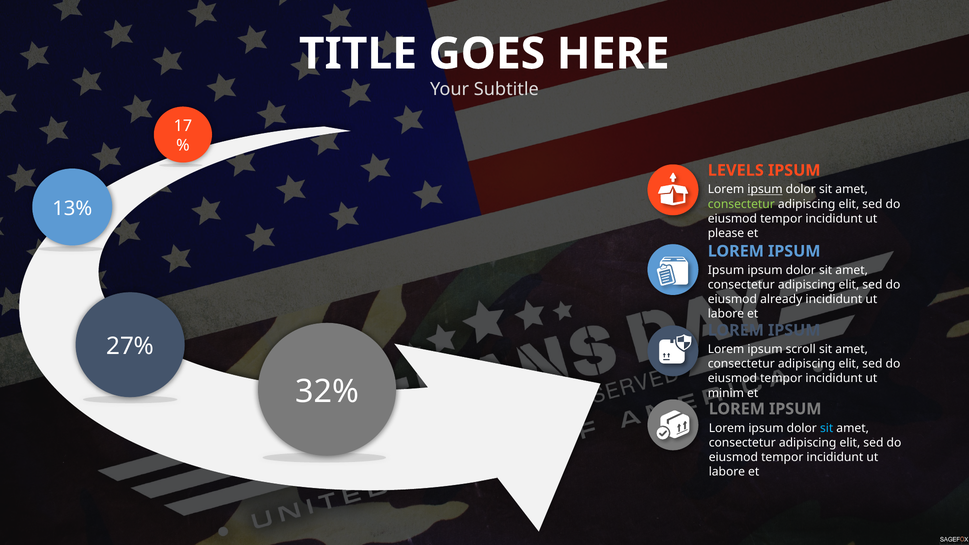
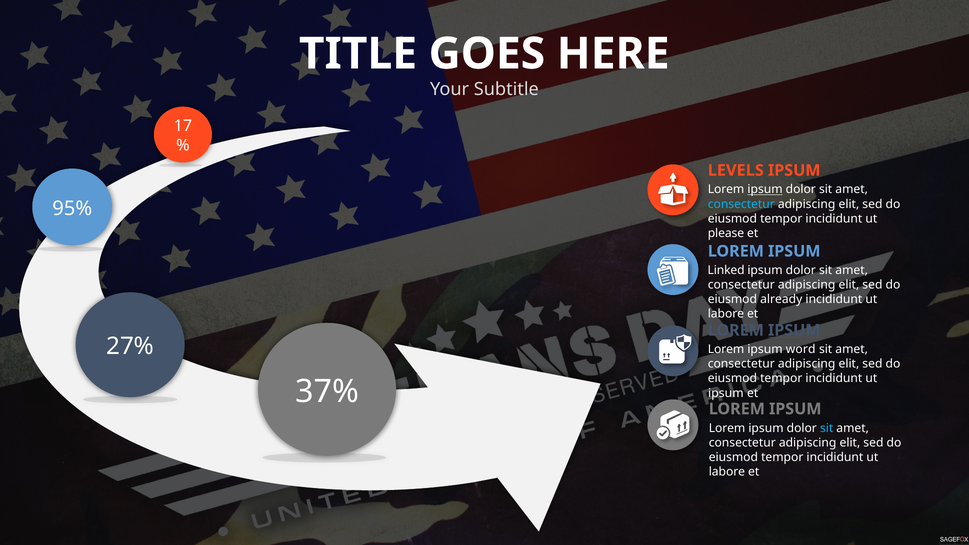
consectetur at (741, 204) colour: light green -> light blue
13%: 13% -> 95%
Ipsum at (726, 270): Ipsum -> Linked
IPSUM at (794, 330) underline: none -> present
scroll: scroll -> word
32%: 32% -> 37%
minim at (726, 393): minim -> ipsum
